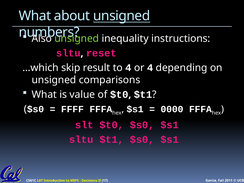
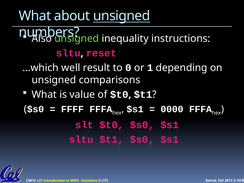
skip: skip -> well
to 4: 4 -> 0
or 4: 4 -> 1
